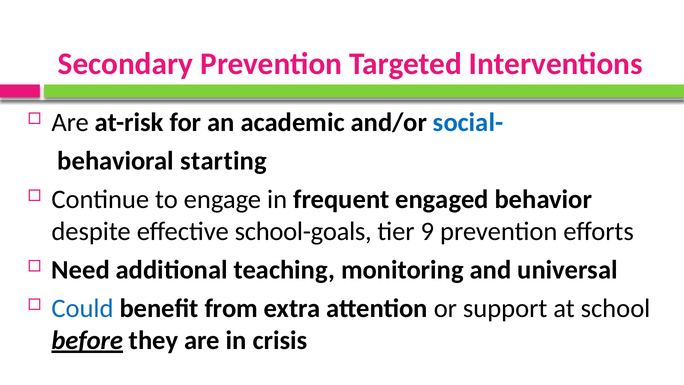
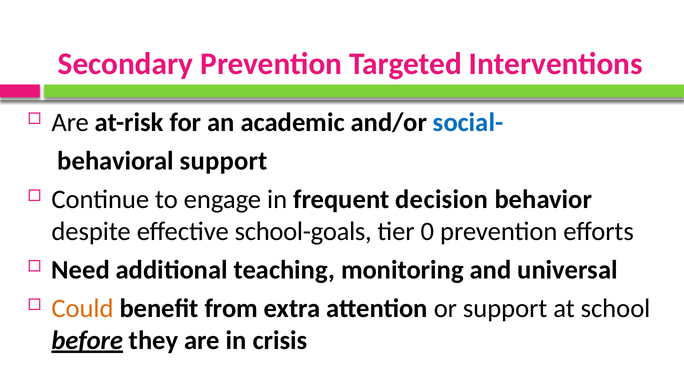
behavioral starting: starting -> support
engaged: engaged -> decision
9: 9 -> 0
Could colour: blue -> orange
